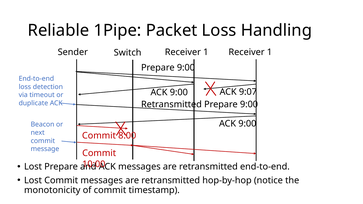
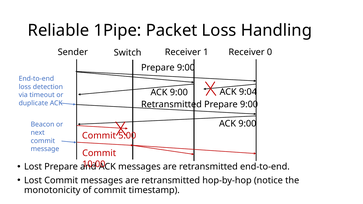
1 Receiver 1: 1 -> 0
9:07: 9:07 -> 9:04
8:00: 8:00 -> 5:00
